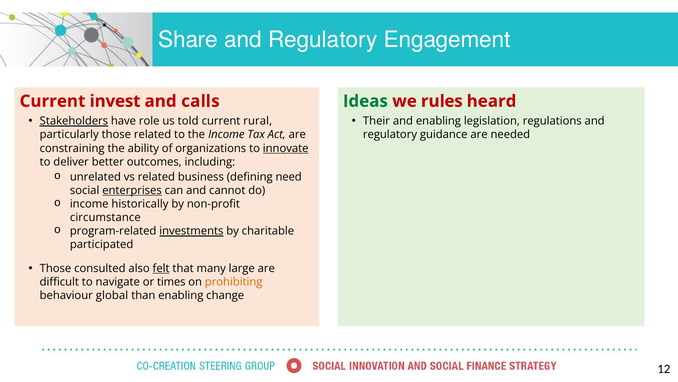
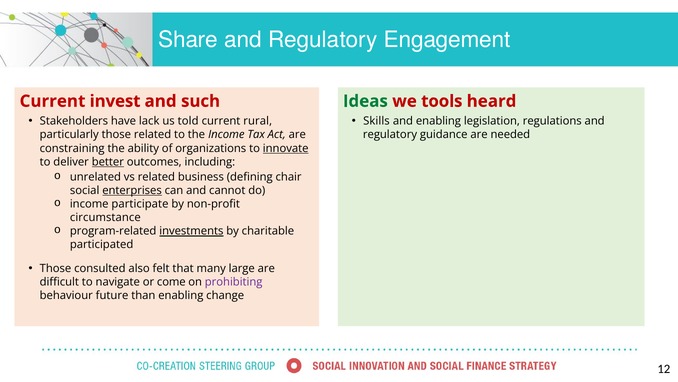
calls: calls -> such
rules: rules -> tools
Stakeholders underline: present -> none
role: role -> lack
Their: Their -> Skills
better underline: none -> present
need: need -> chair
historically: historically -> participate
felt underline: present -> none
times: times -> come
prohibiting colour: orange -> purple
global: global -> future
